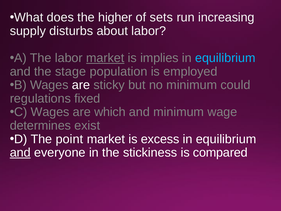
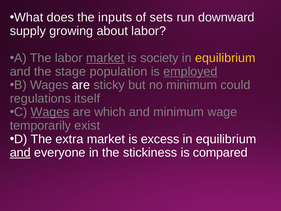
higher: higher -> inputs
increasing: increasing -> downward
disturbs: disturbs -> growing
implies: implies -> society
equilibrium at (225, 58) colour: light blue -> yellow
employed underline: none -> present
fixed: fixed -> itself
Wages at (50, 112) underline: none -> present
determines: determines -> temporarily
point: point -> extra
